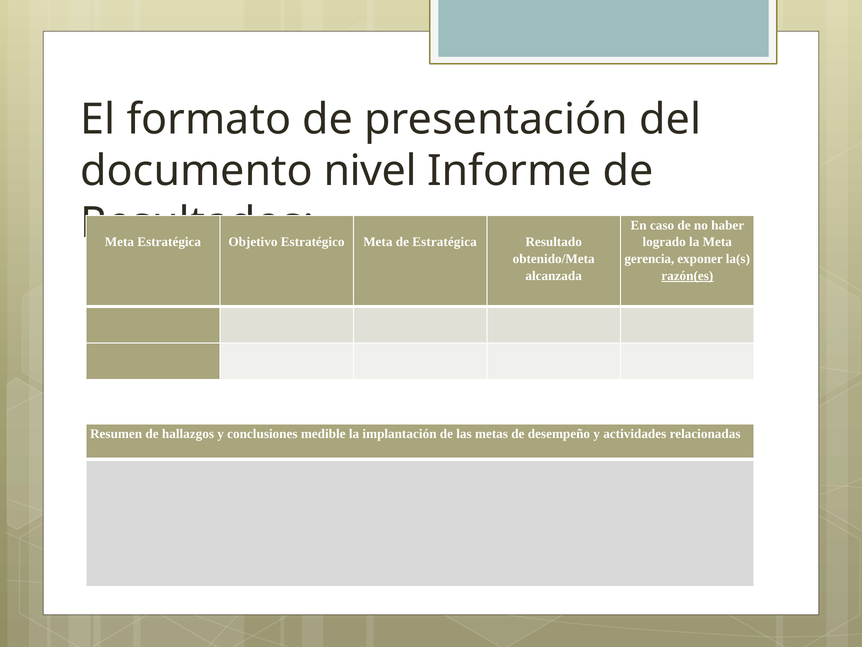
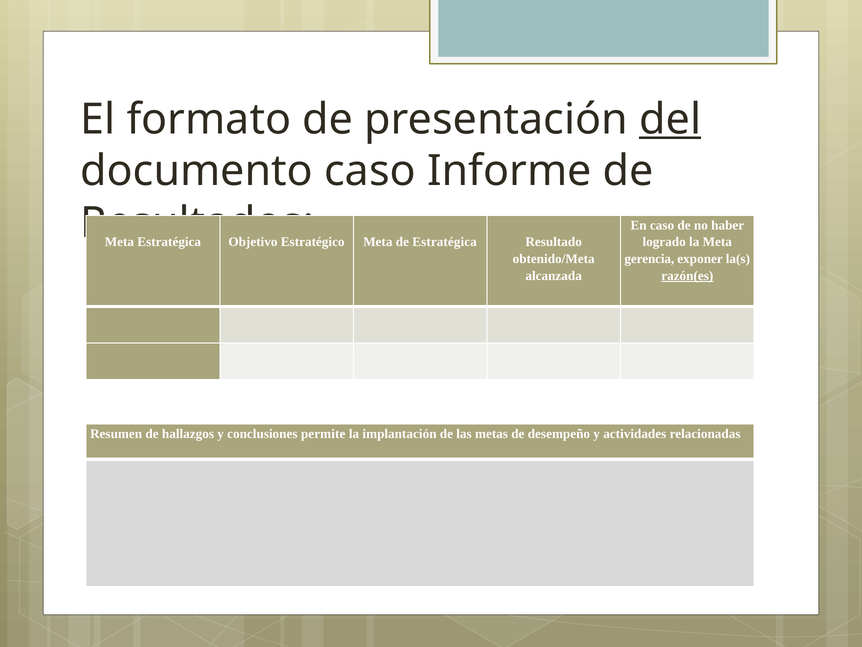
del underline: none -> present
documento nivel: nivel -> caso
medible: medible -> permite
